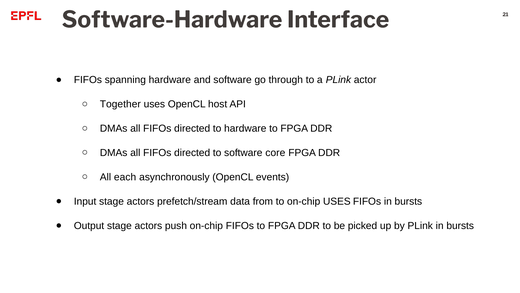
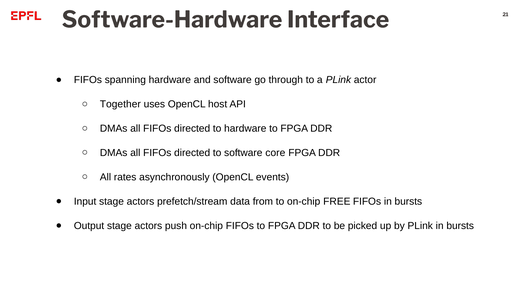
each: each -> rates
on-chip USES: USES -> FREE
